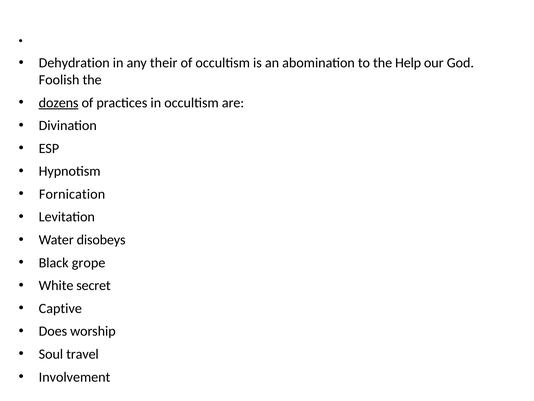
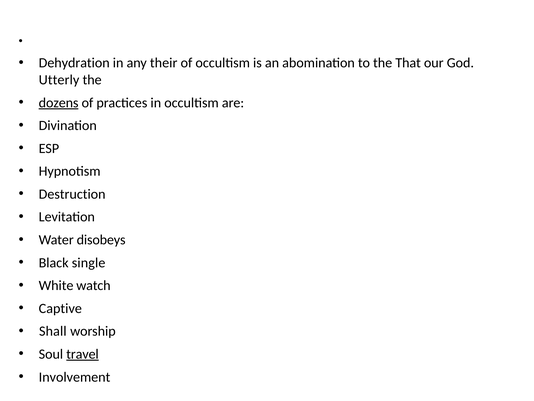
Help: Help -> That
Foolish: Foolish -> Utterly
Fornication: Fornication -> Destruction
grope: grope -> single
secret: secret -> watch
Does: Does -> Shall
travel underline: none -> present
